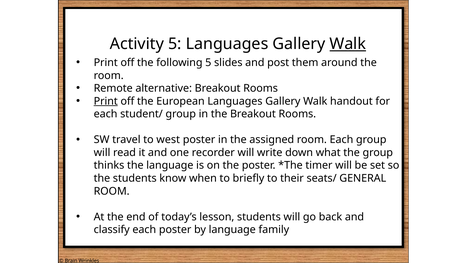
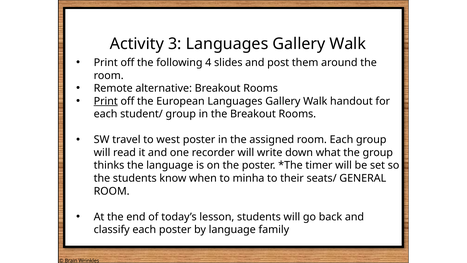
Activity 5: 5 -> 3
Walk at (348, 44) underline: present -> none
following 5: 5 -> 4
briefly: briefly -> minha
